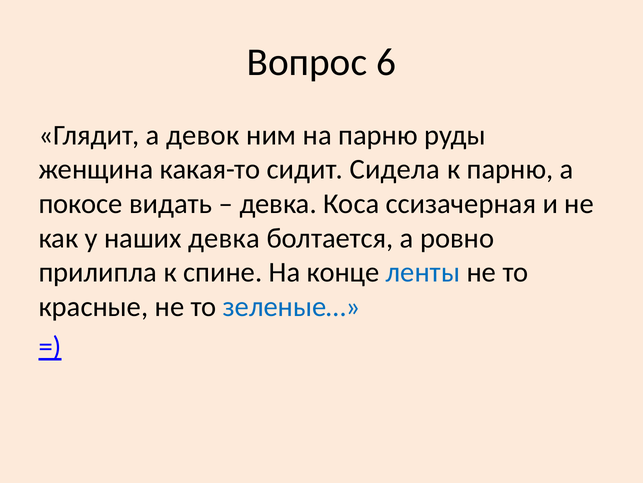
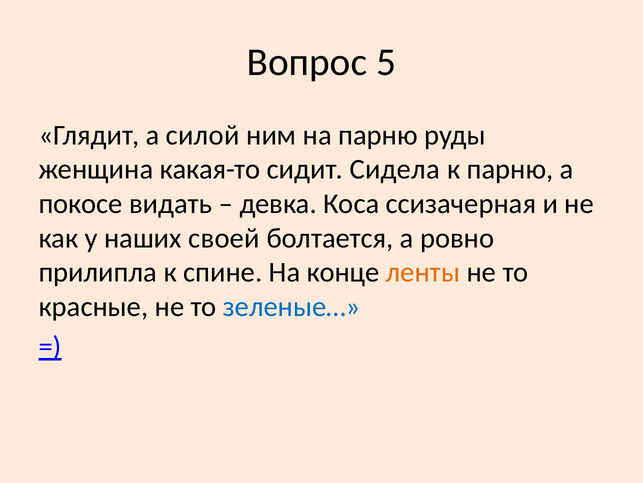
6: 6 -> 5
девок: девок -> силой
наших девка: девка -> своей
ленты colour: blue -> orange
